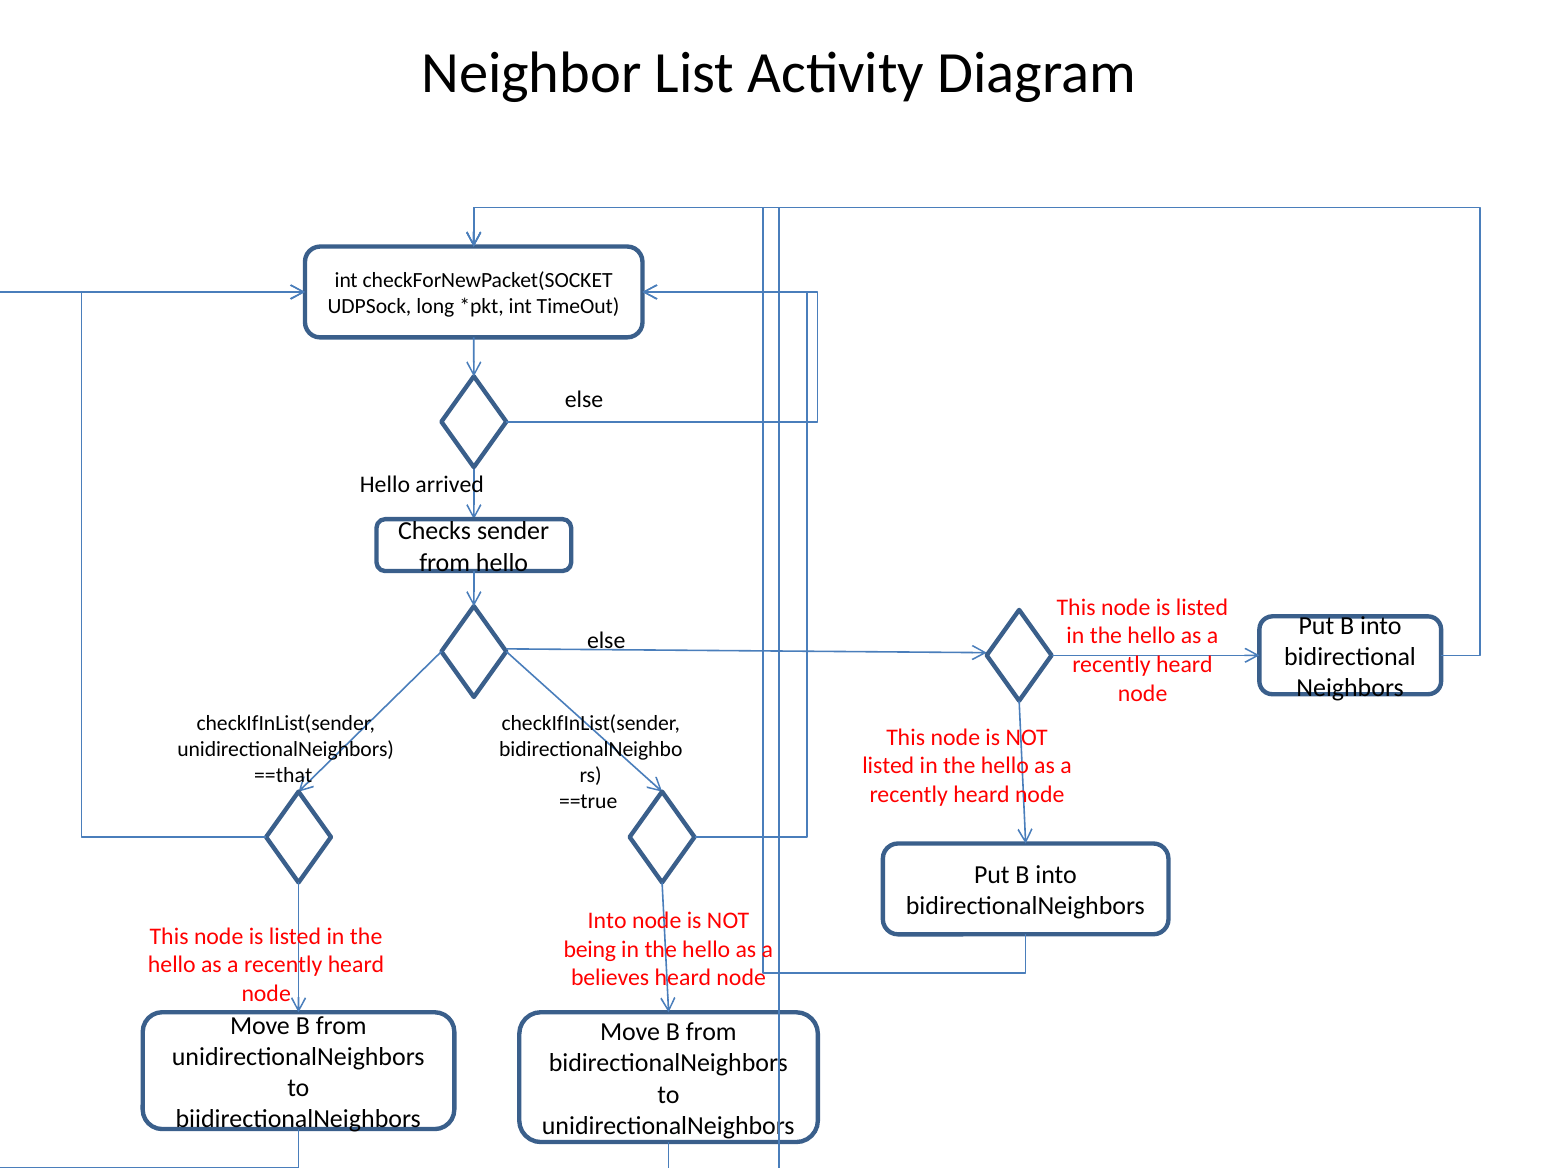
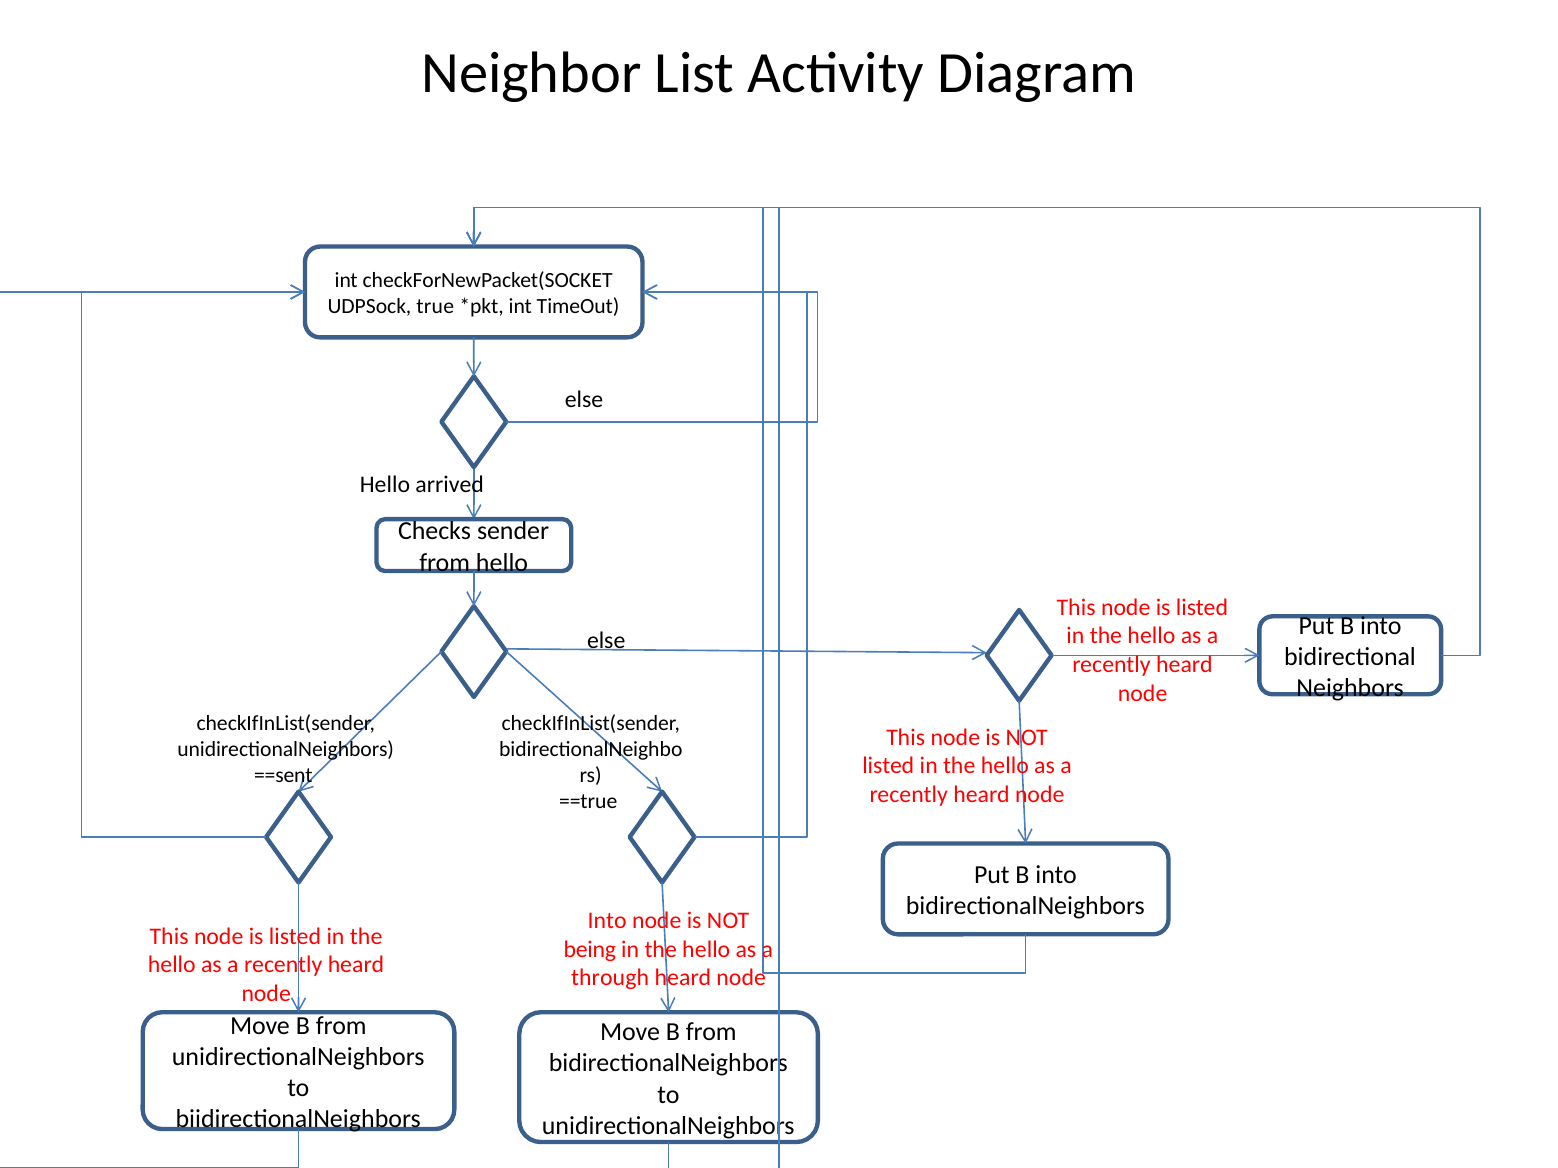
long: long -> true
==that: ==that -> ==sent
believes: believes -> through
